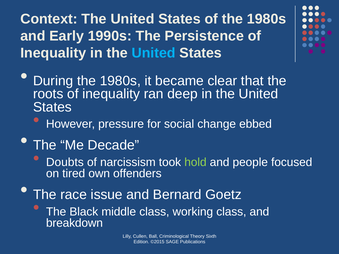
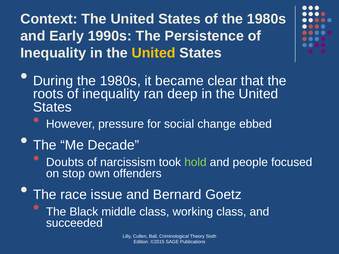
United at (154, 53) colour: light blue -> yellow
tired: tired -> stop
breakdown: breakdown -> succeeded
